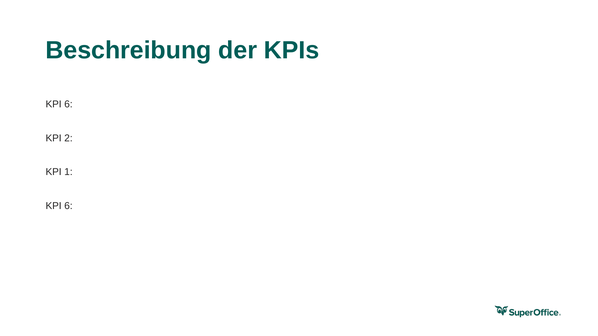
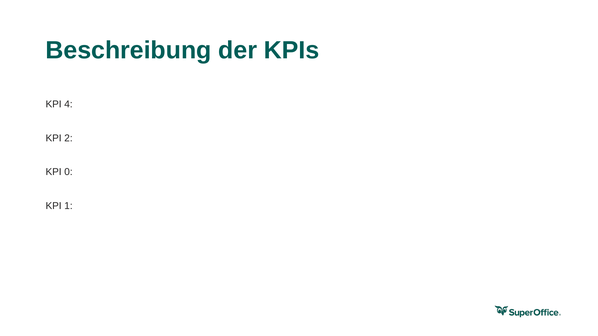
6 at (68, 104): 6 -> 4
1: 1 -> 0
6 at (68, 206): 6 -> 1
